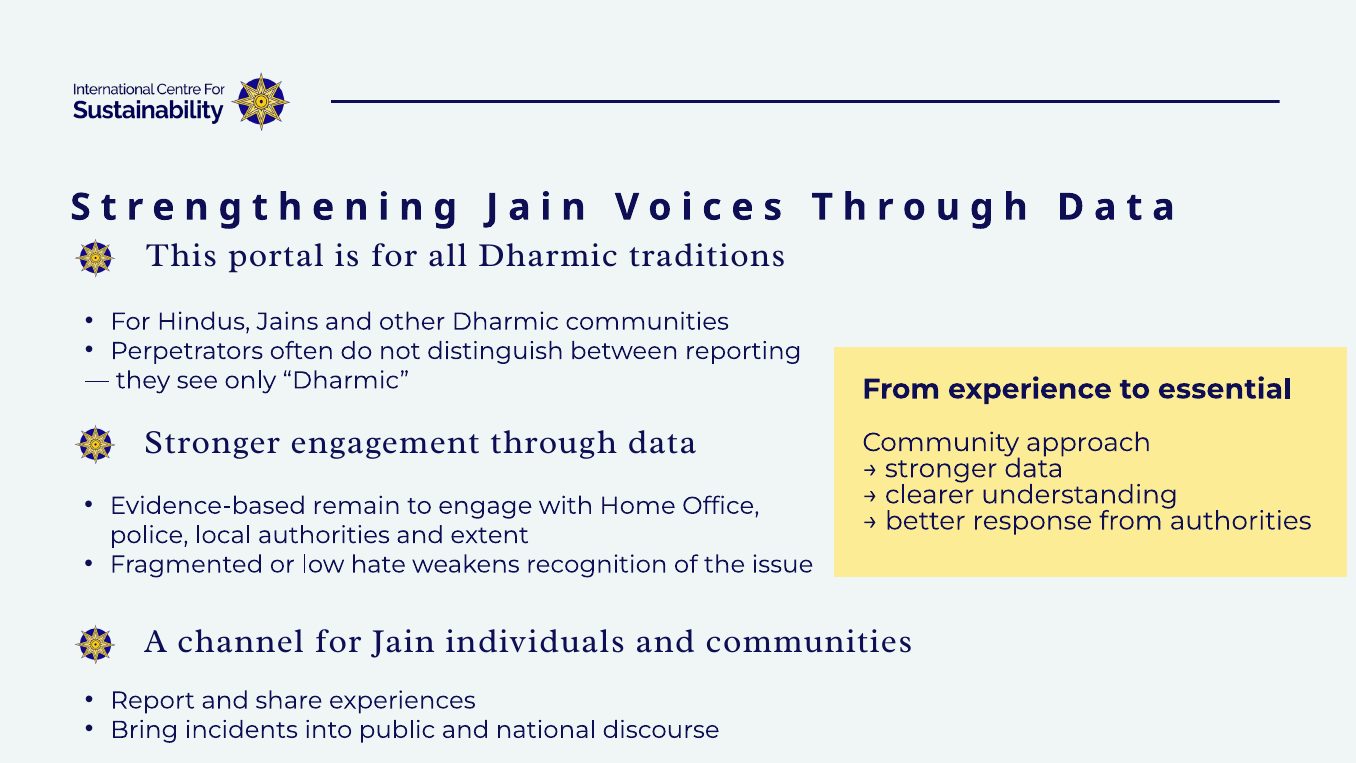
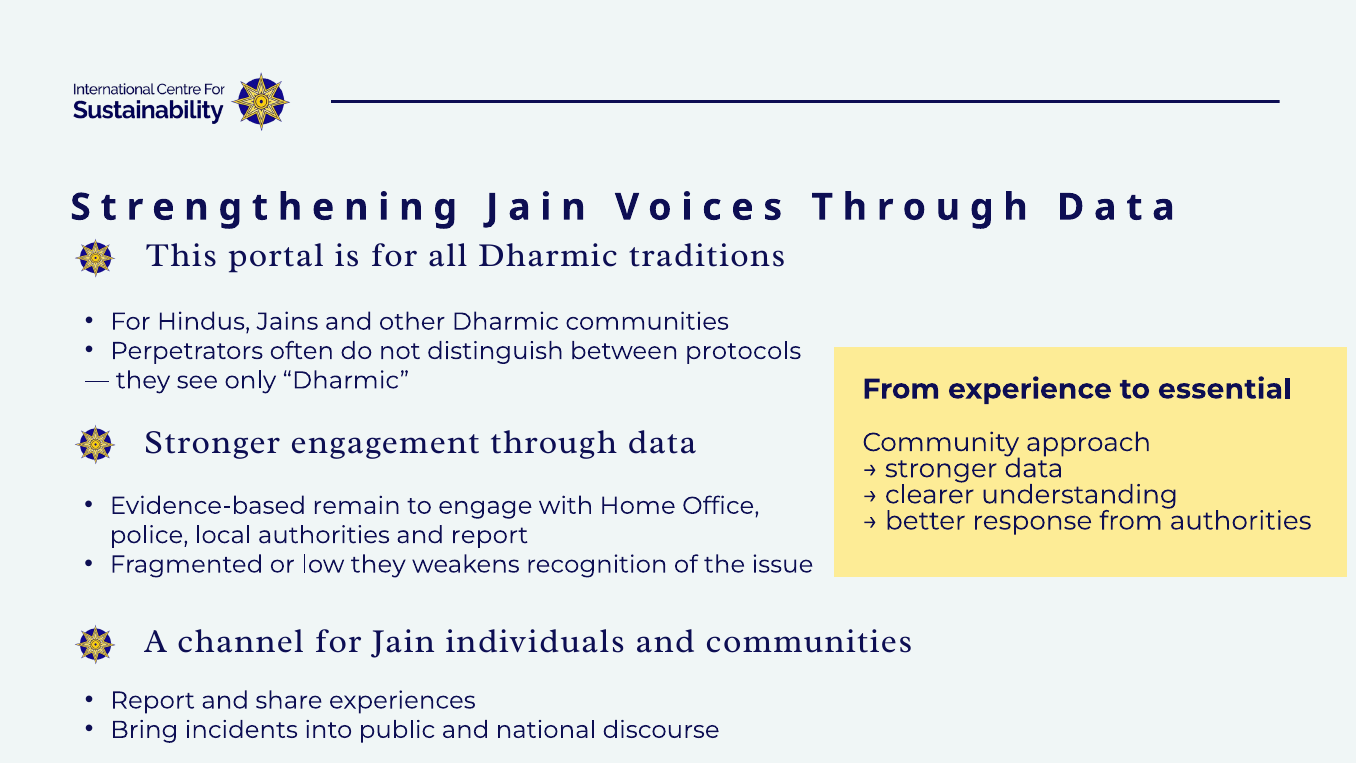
reporting: reporting -> protocols
and extent: extent -> report
low hate: hate -> they
